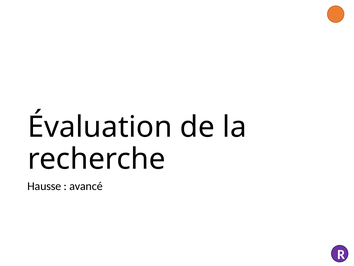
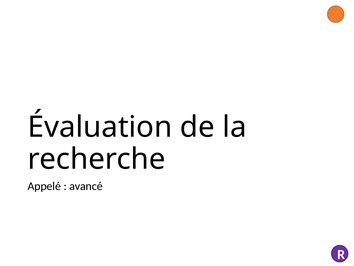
Hausse: Hausse -> Appelé
